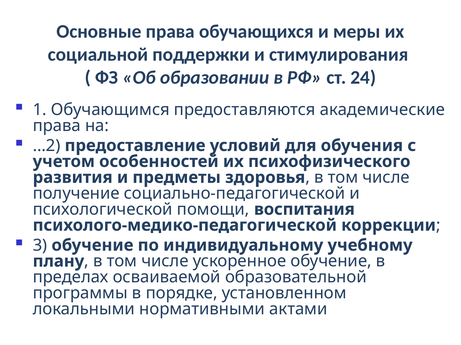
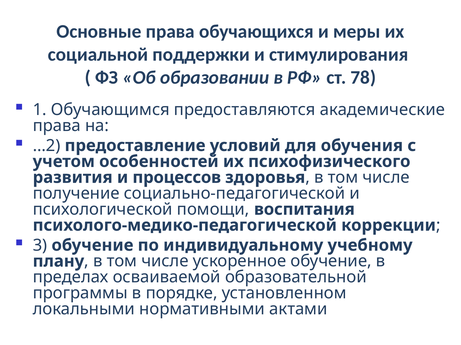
24: 24 -> 78
предметы: предметы -> процессов
